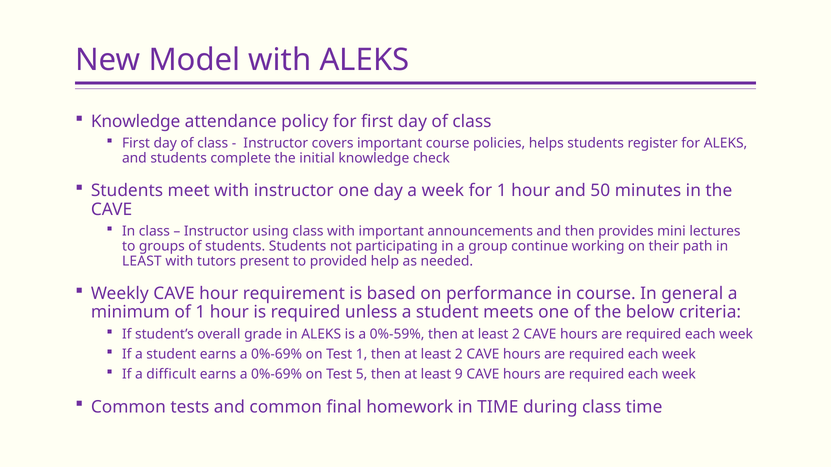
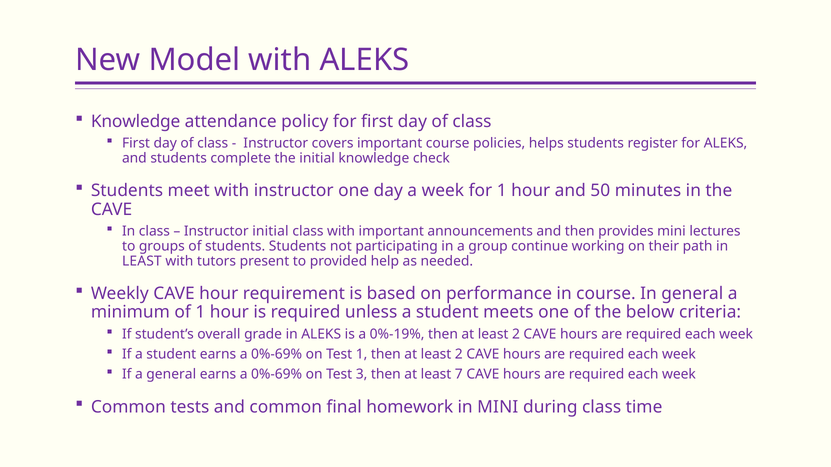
Instructor using: using -> initial
0%-59%: 0%-59% -> 0%-19%
a difficult: difficult -> general
5: 5 -> 3
9: 9 -> 7
in TIME: TIME -> MINI
